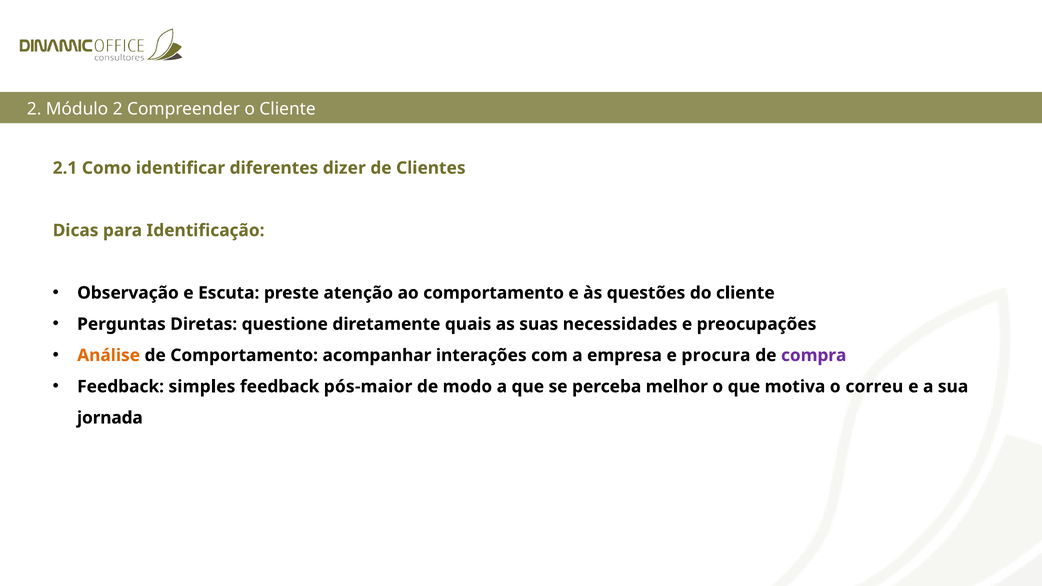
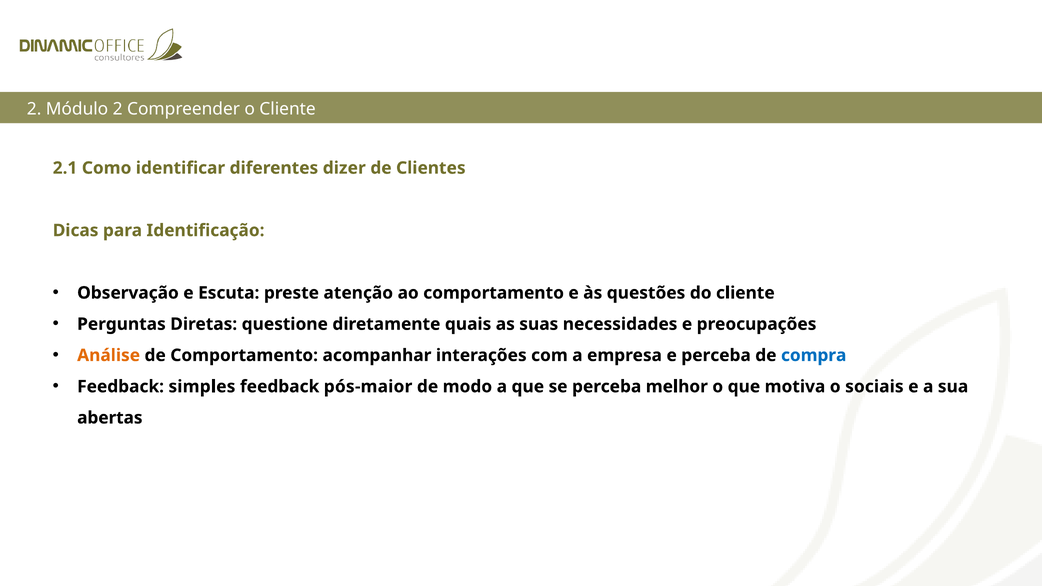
e procura: procura -> perceba
compra colour: purple -> blue
correu: correu -> sociais
jornada: jornada -> abertas
